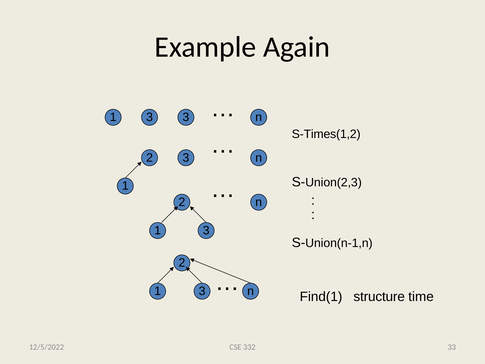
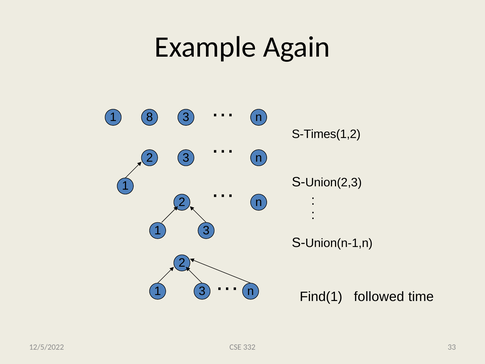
1 3: 3 -> 8
structure: structure -> followed
